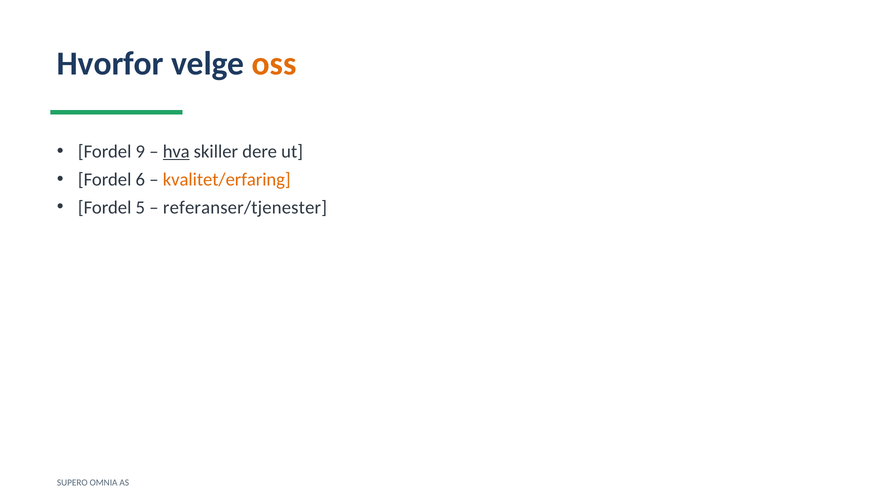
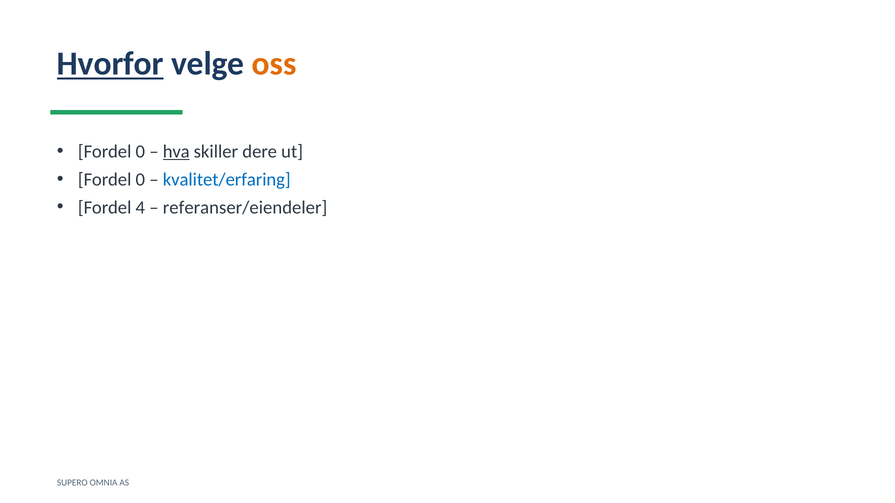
Hvorfor underline: none -> present
9 at (140, 152): 9 -> 0
6 at (140, 180): 6 -> 0
kvalitet/erfaring colour: orange -> blue
5: 5 -> 4
referanser/tjenester: referanser/tjenester -> referanser/eiendeler
